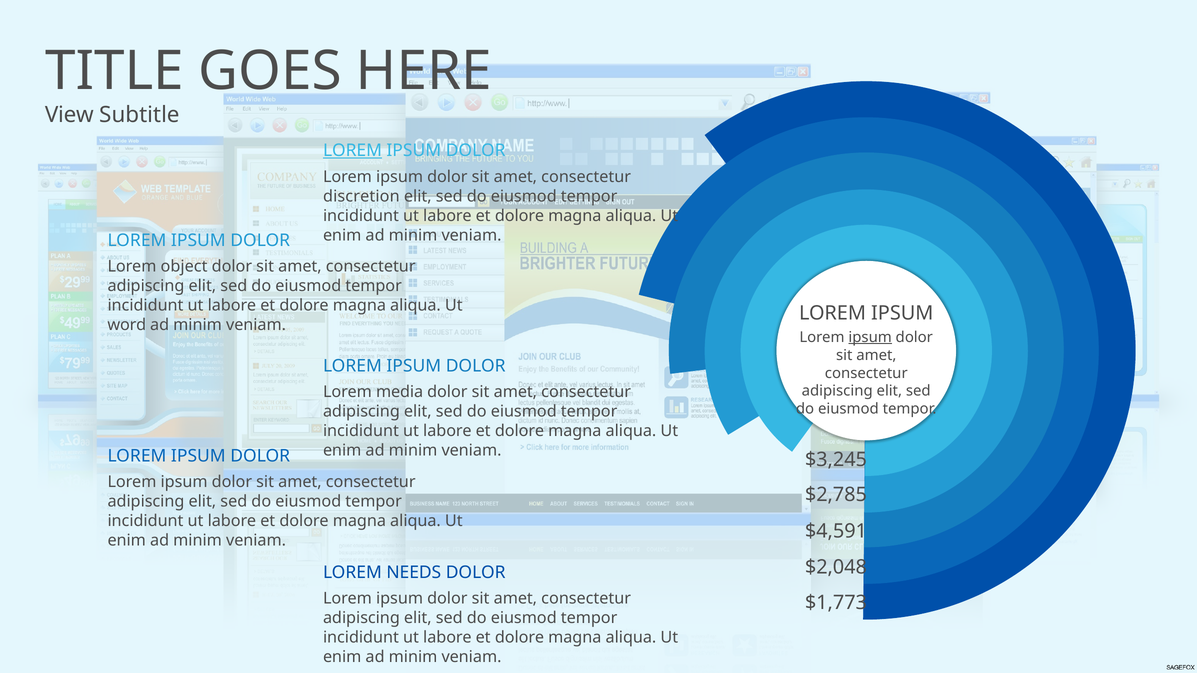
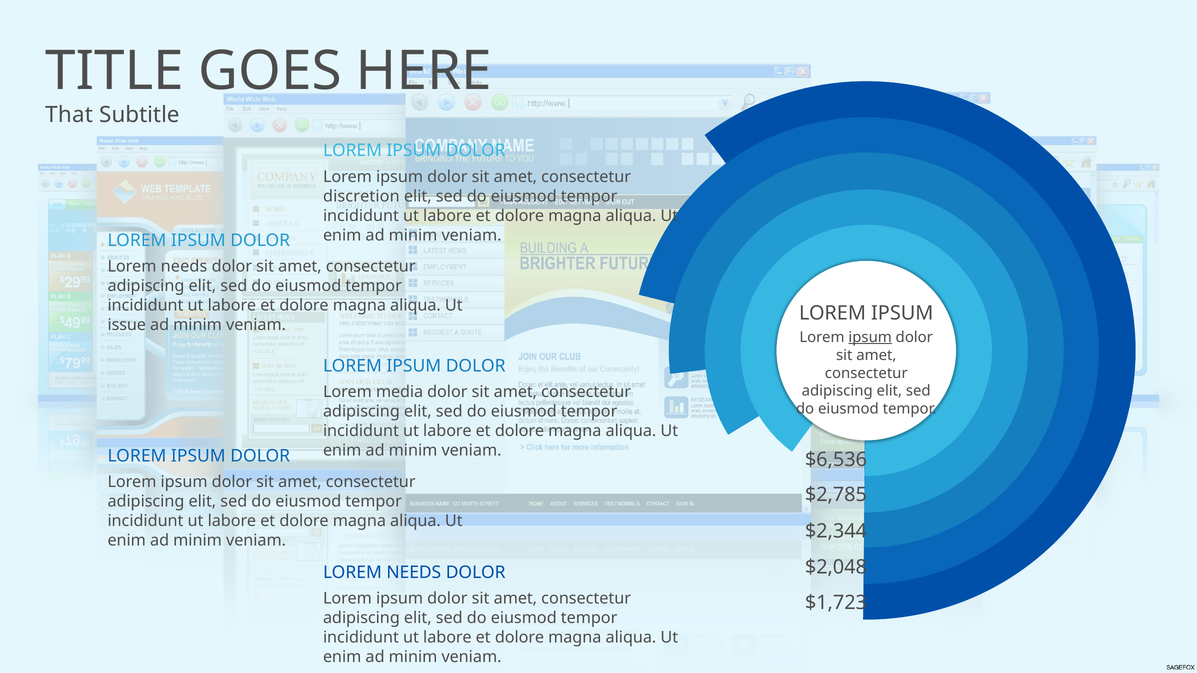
View: View -> That
LOREM at (352, 151) underline: present -> none
object at (184, 267): object -> needs
word: word -> issue
$3,245: $3,245 -> $6,536
$4,591: $4,591 -> $2,344
$1,773: $1,773 -> $1,723
